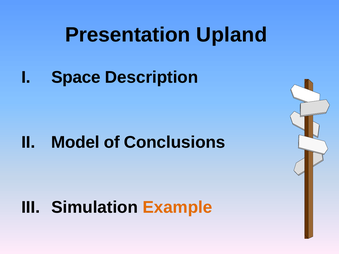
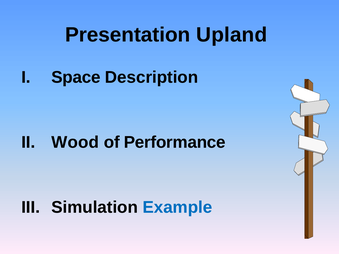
Model: Model -> Wood
Conclusions: Conclusions -> Performance
Example colour: orange -> blue
